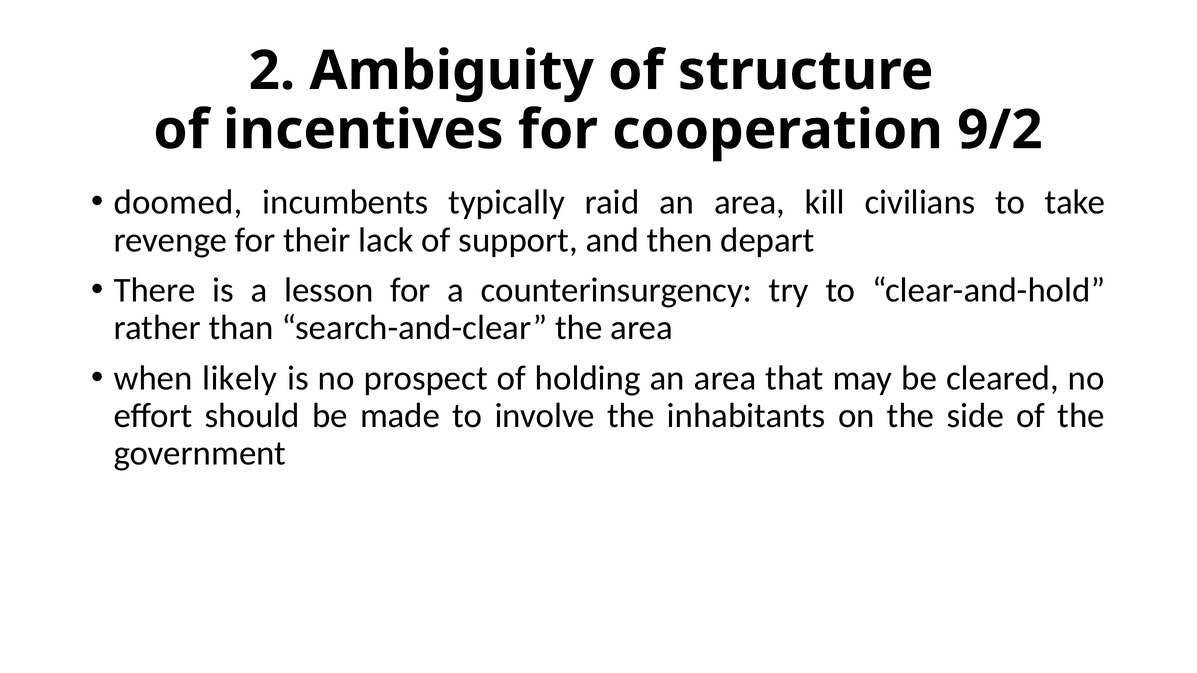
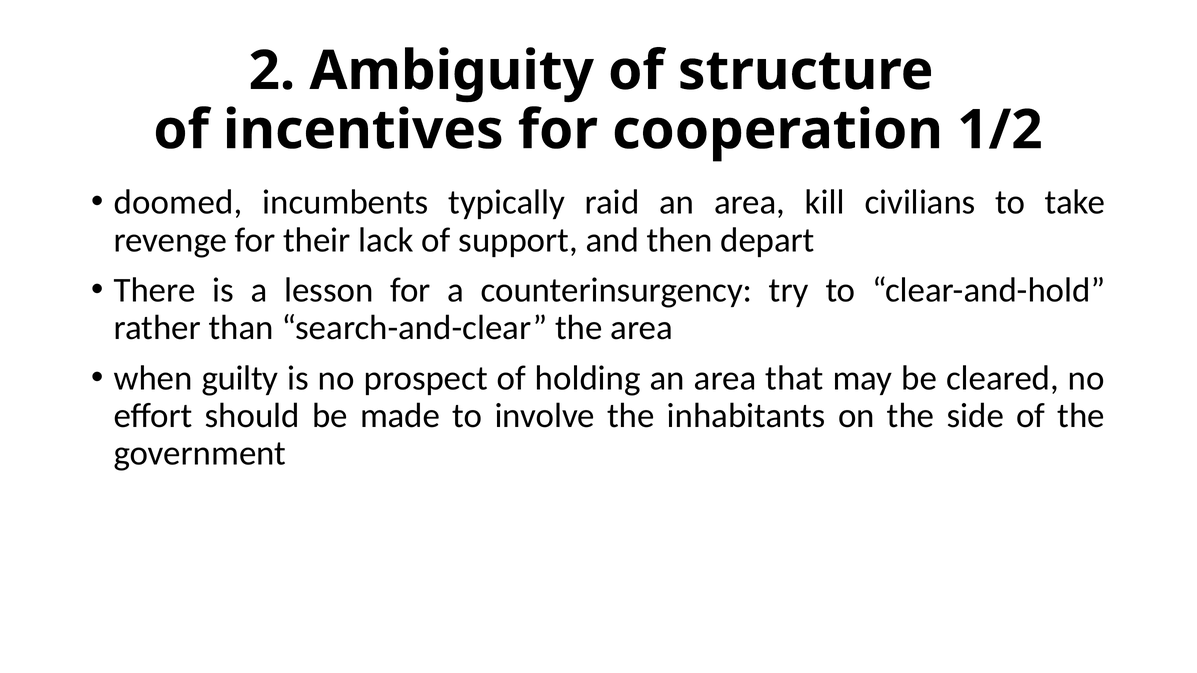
9/2: 9/2 -> 1/2
likely: likely -> guilty
